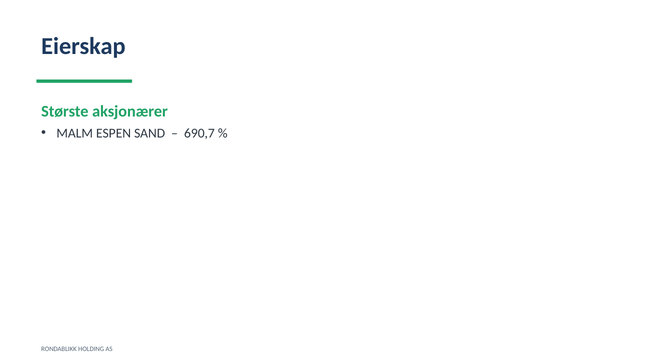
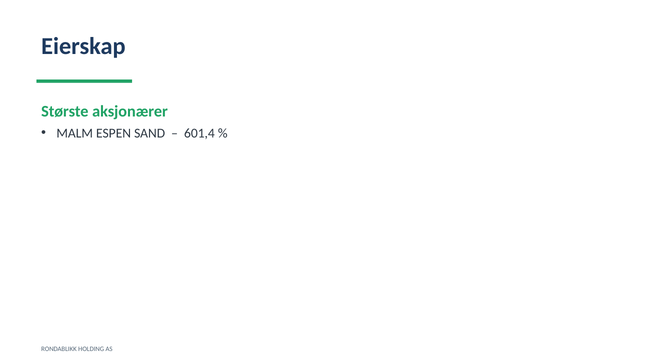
690,7: 690,7 -> 601,4
